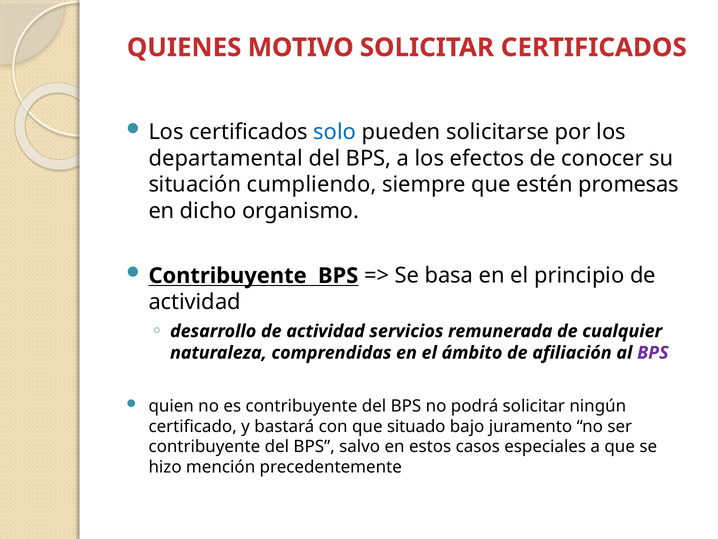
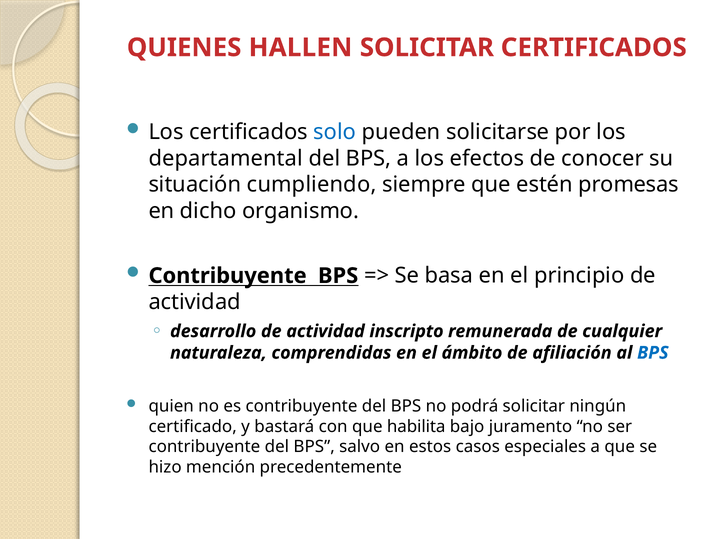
MOTIVO: MOTIVO -> HALLEN
servicios: servicios -> inscripto
BPS at (653, 352) colour: purple -> blue
situado: situado -> habilita
